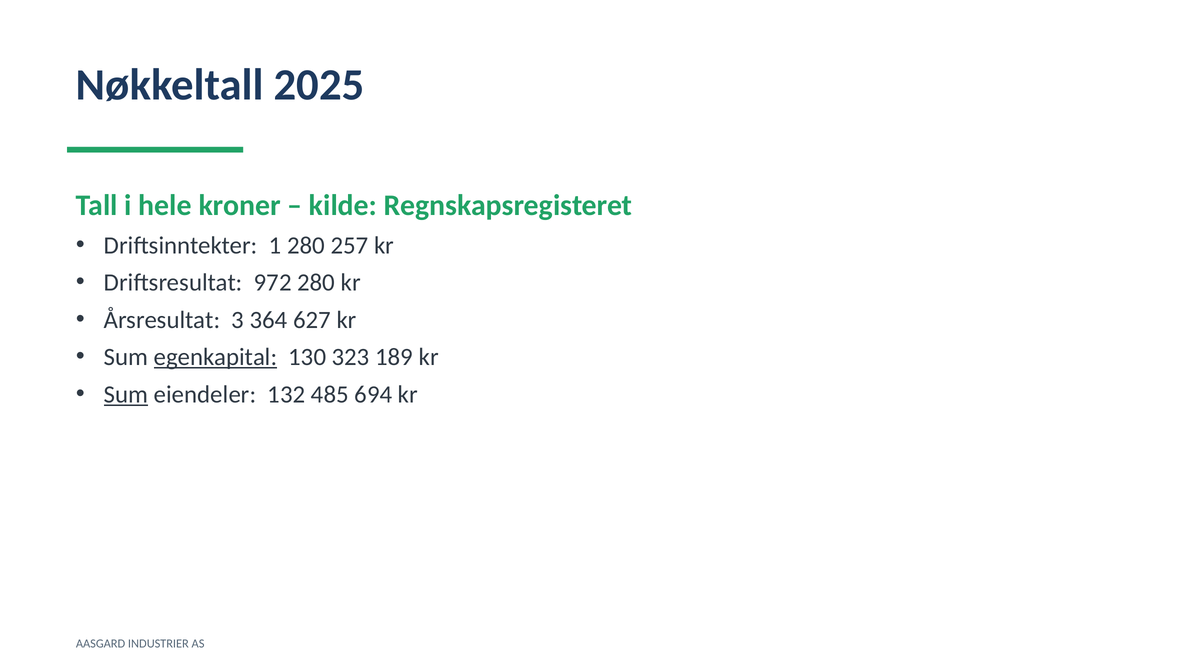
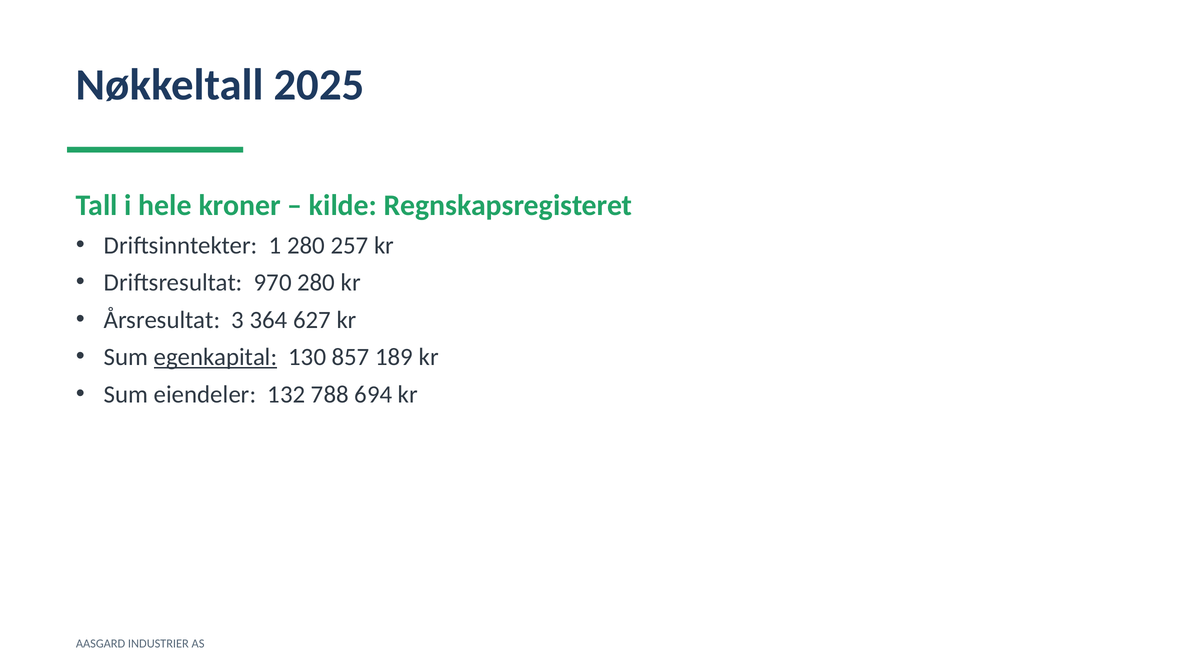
972: 972 -> 970
323: 323 -> 857
Sum at (126, 395) underline: present -> none
485: 485 -> 788
